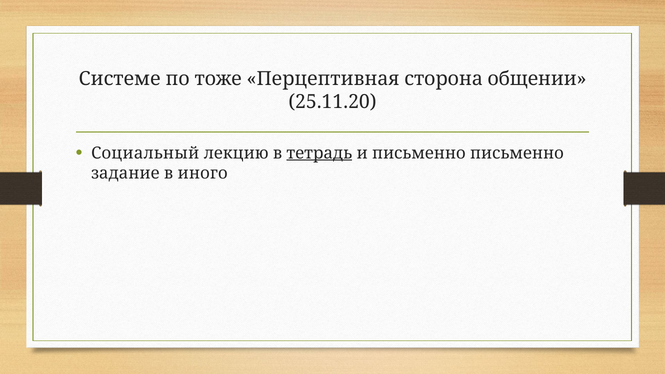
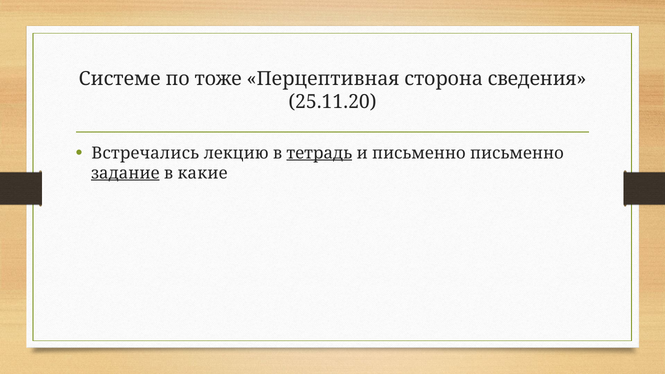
общении: общении -> сведения
Социальный: Социальный -> Встречались
задание underline: none -> present
иного: иного -> какие
